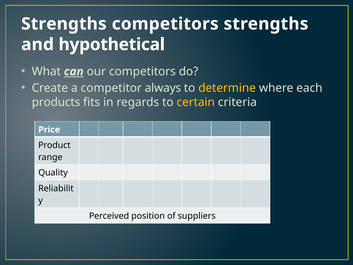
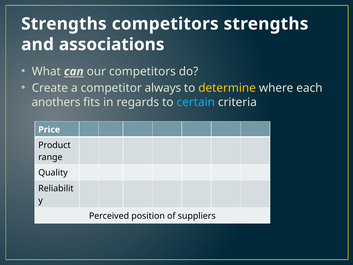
hypothetical: hypothetical -> associations
products: products -> anothers
certain colour: yellow -> light blue
